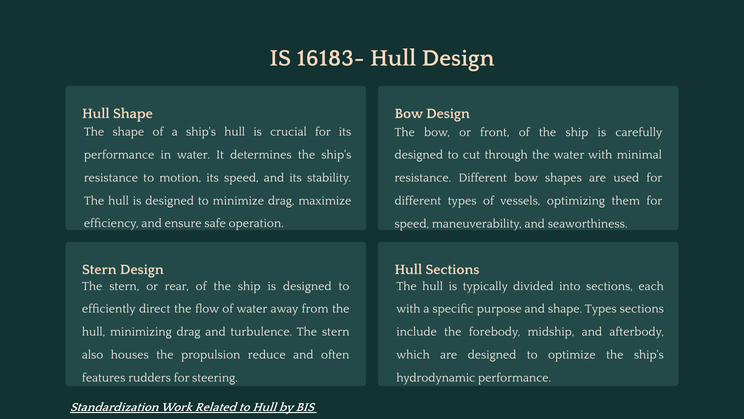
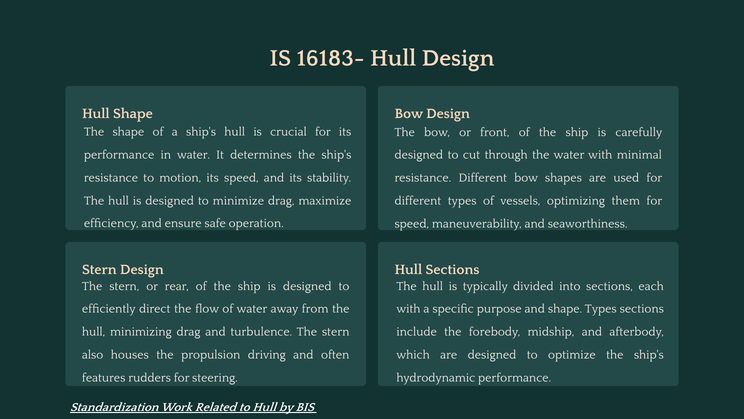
reduce: reduce -> driving
